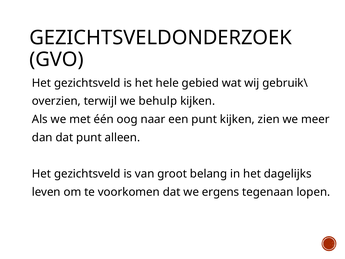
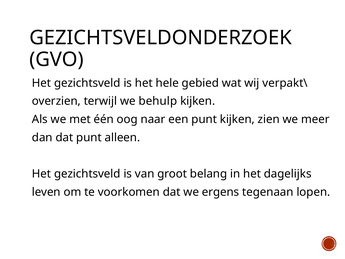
gebruik\: gebruik\ -> verpakt\
